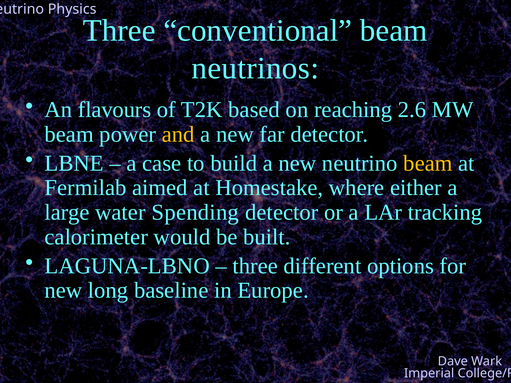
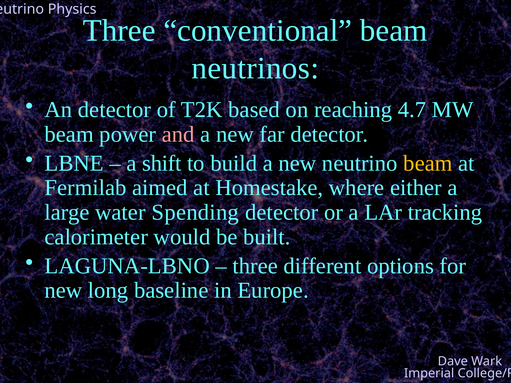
An flavours: flavours -> detector
2.6: 2.6 -> 4.7
and colour: yellow -> pink
case: case -> shift
